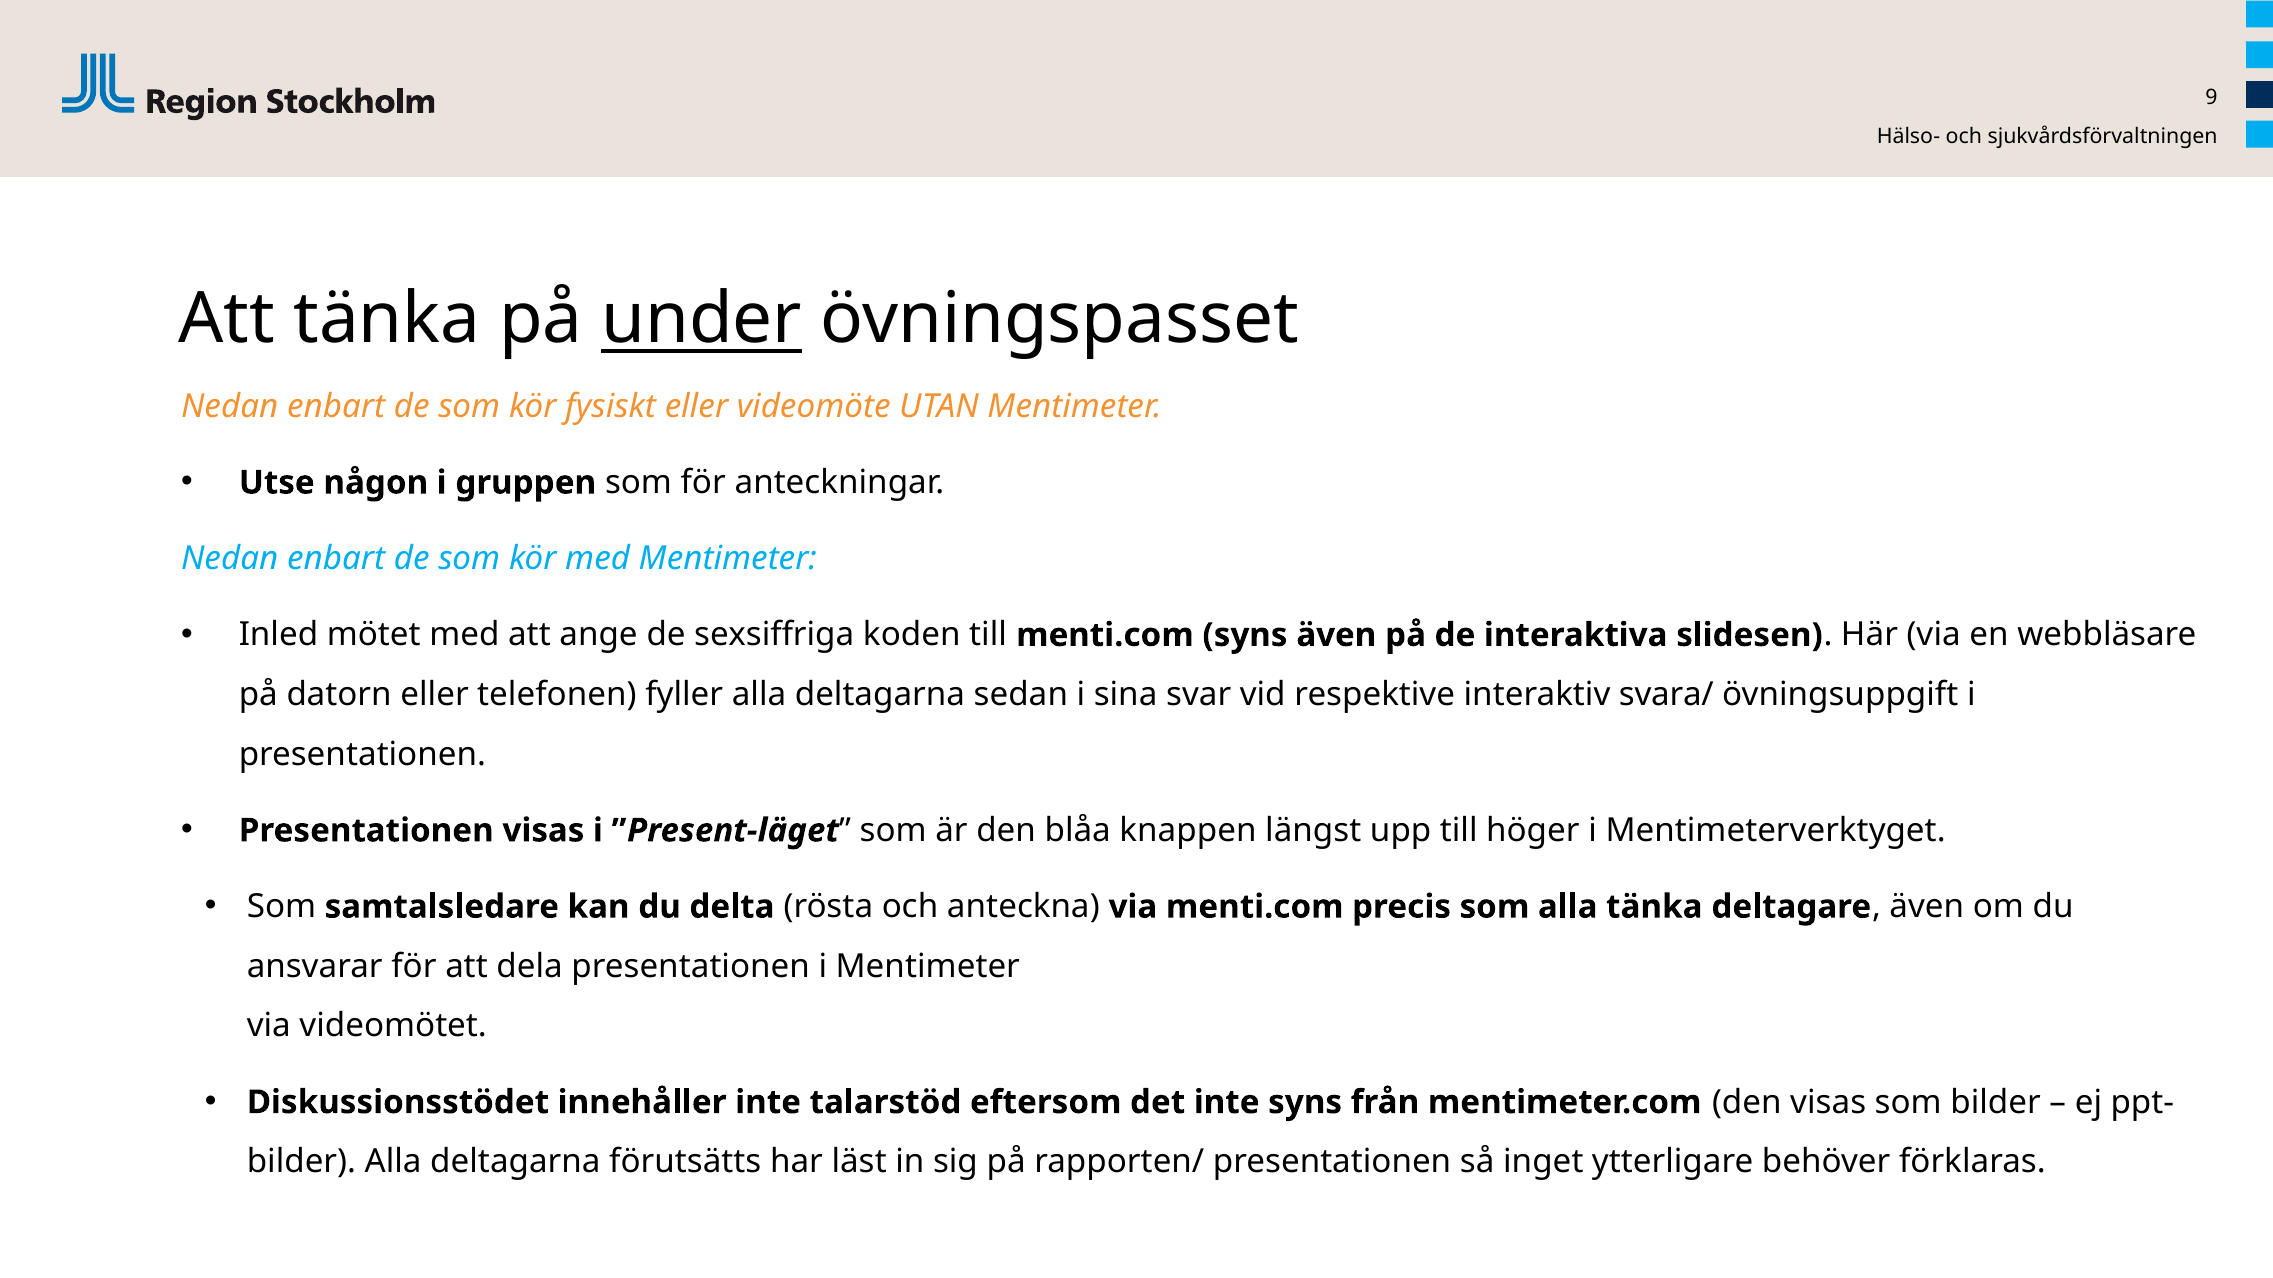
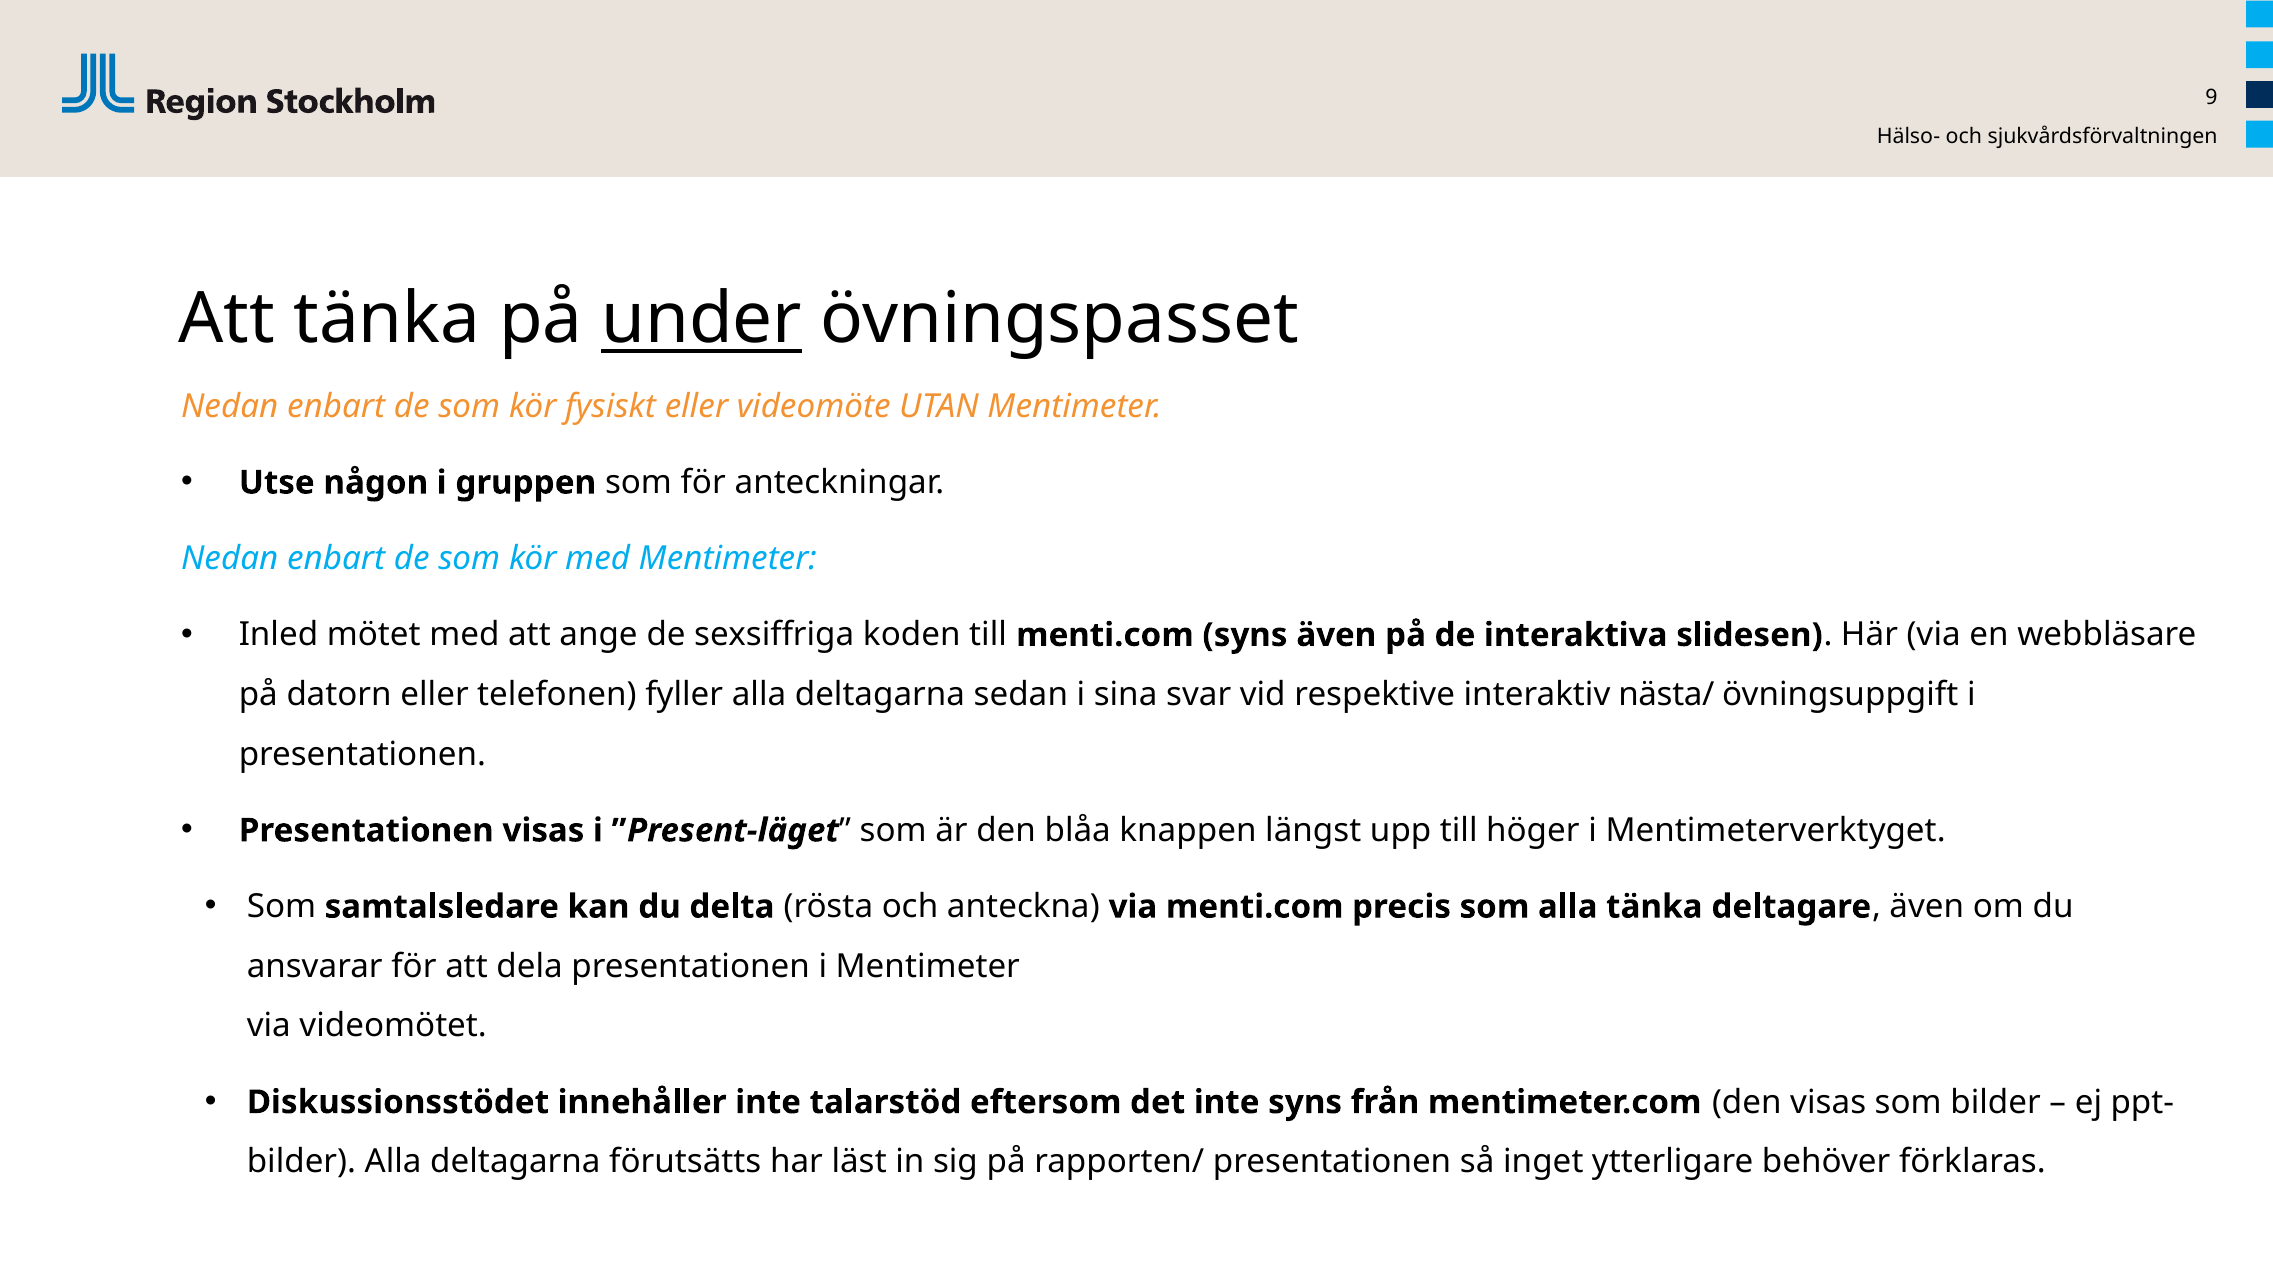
svara/: svara/ -> nästa/
